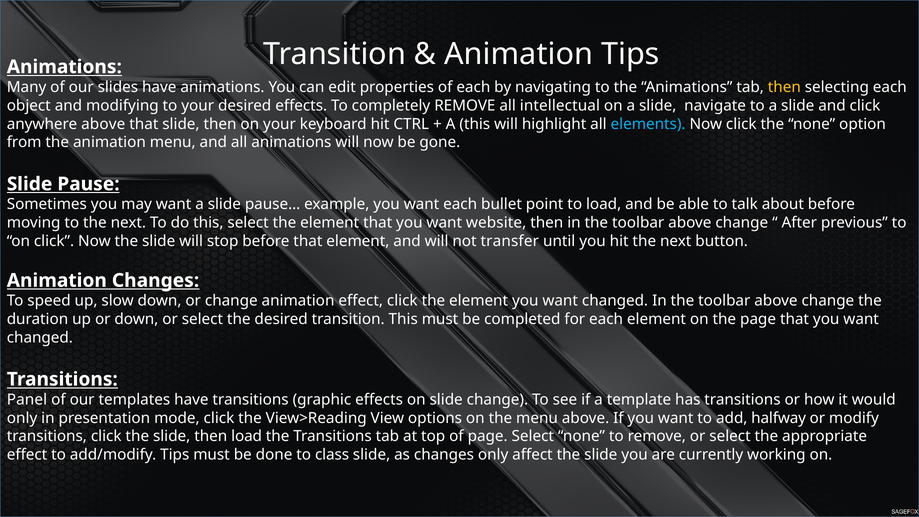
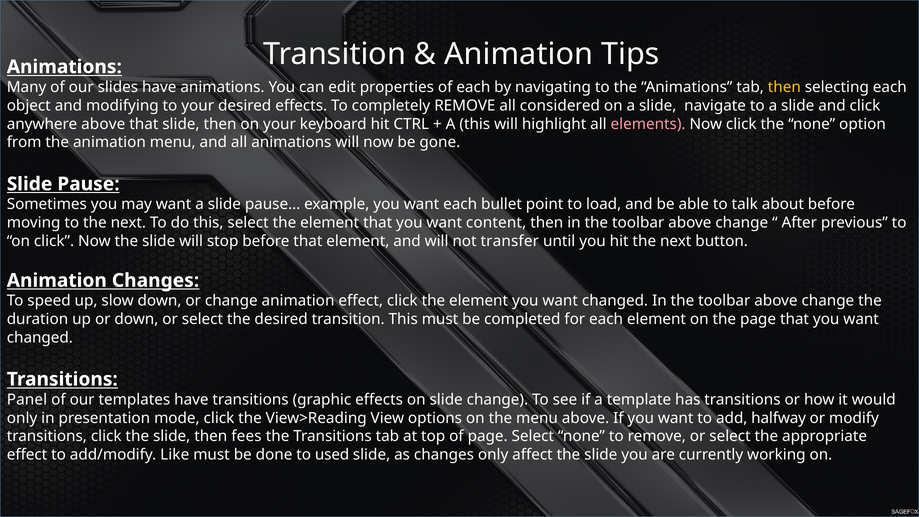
intellectual: intellectual -> considered
elements colour: light blue -> pink
website: website -> content
then load: load -> fees
add/modify Tips: Tips -> Like
class: class -> used
